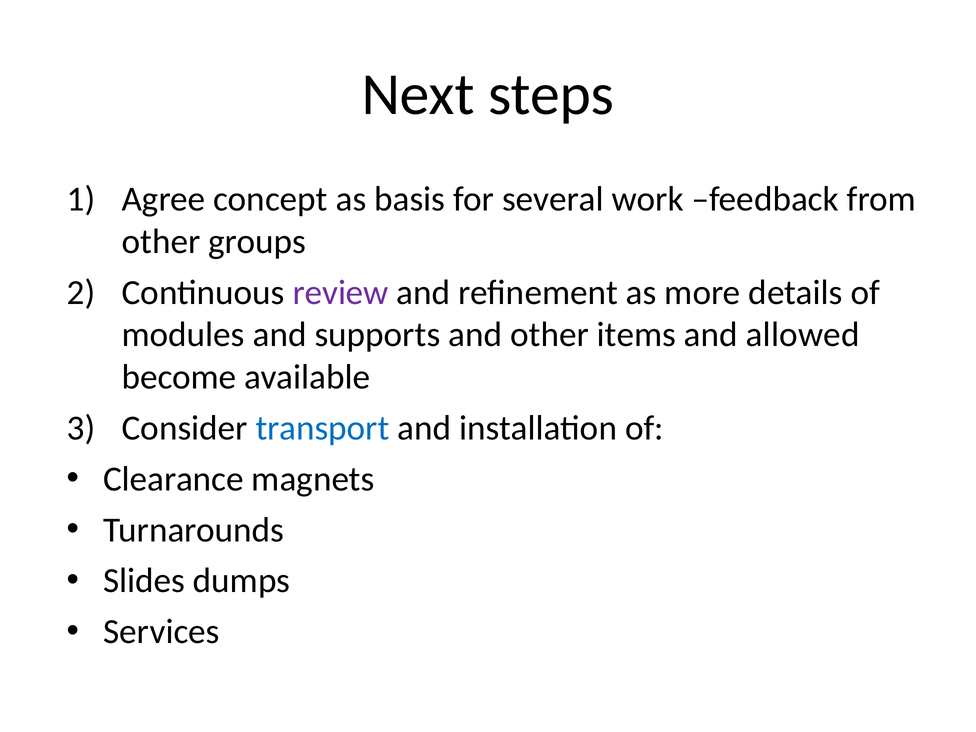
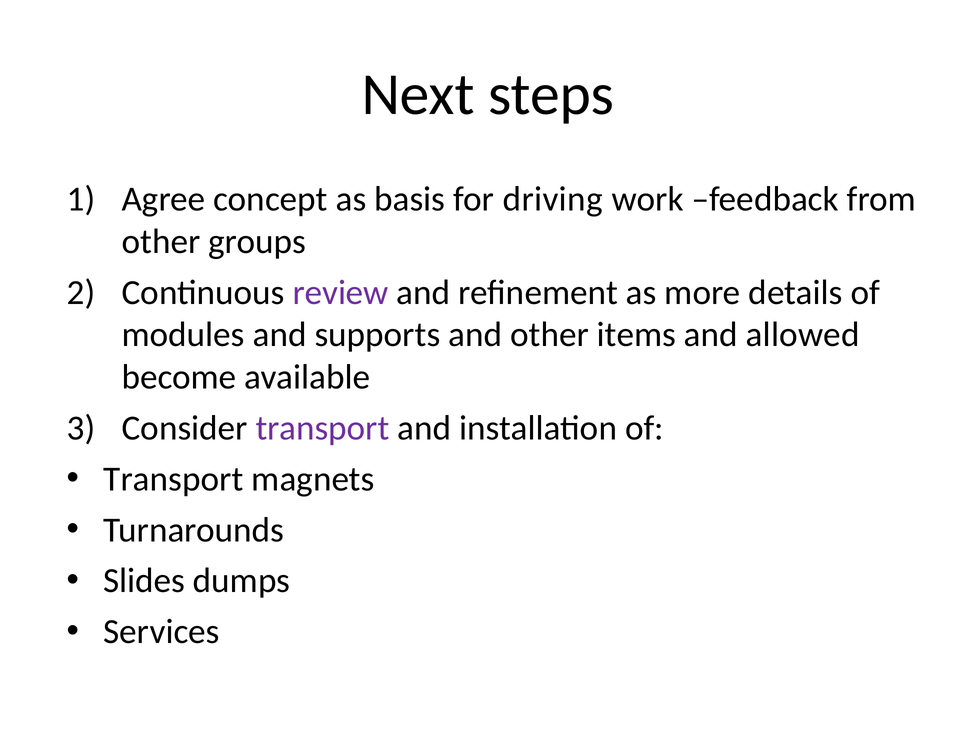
several: several -> driving
transport at (322, 428) colour: blue -> purple
Clearance at (173, 479): Clearance -> Transport
